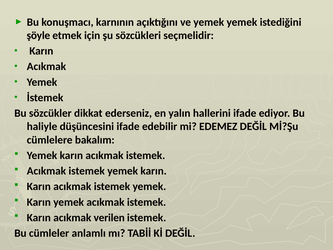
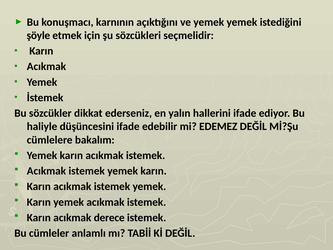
verilen: verilen -> derece
